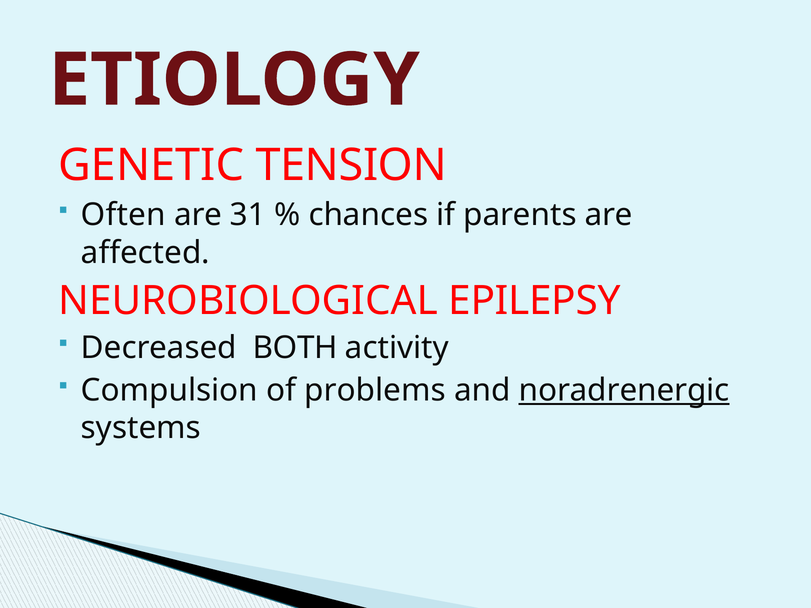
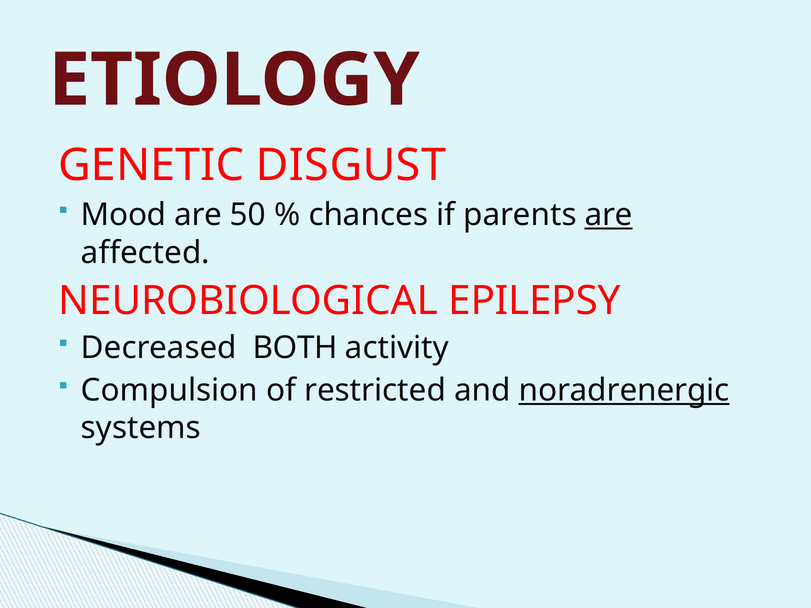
TENSION: TENSION -> DISGUST
Often: Often -> Mood
31: 31 -> 50
are at (609, 215) underline: none -> present
problems: problems -> restricted
